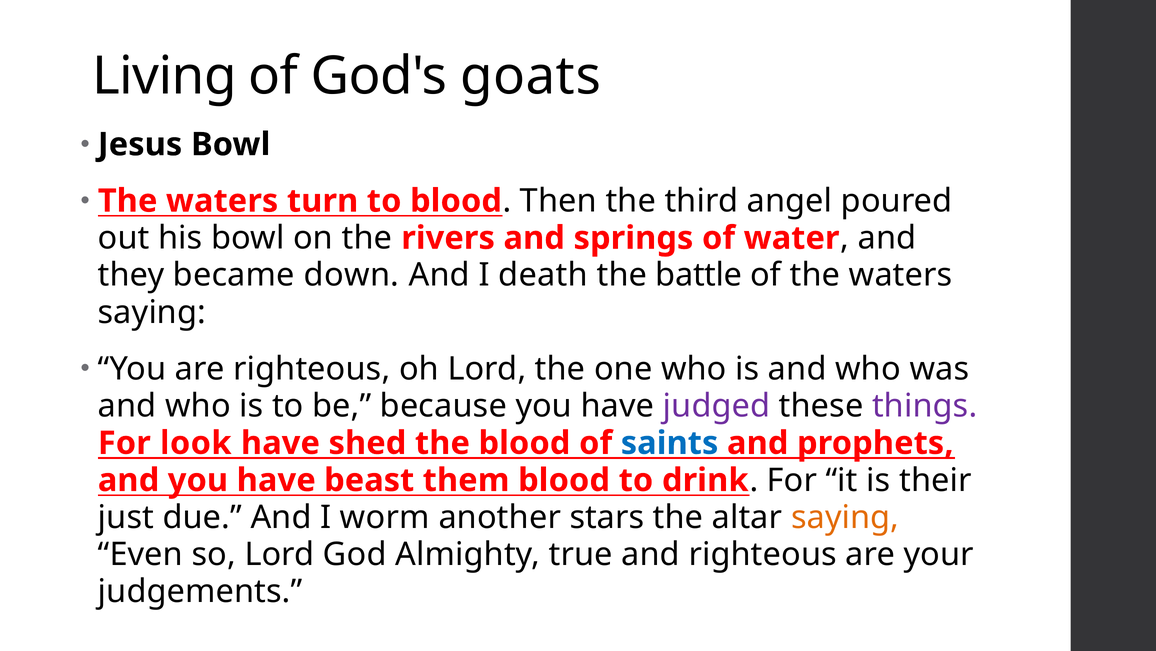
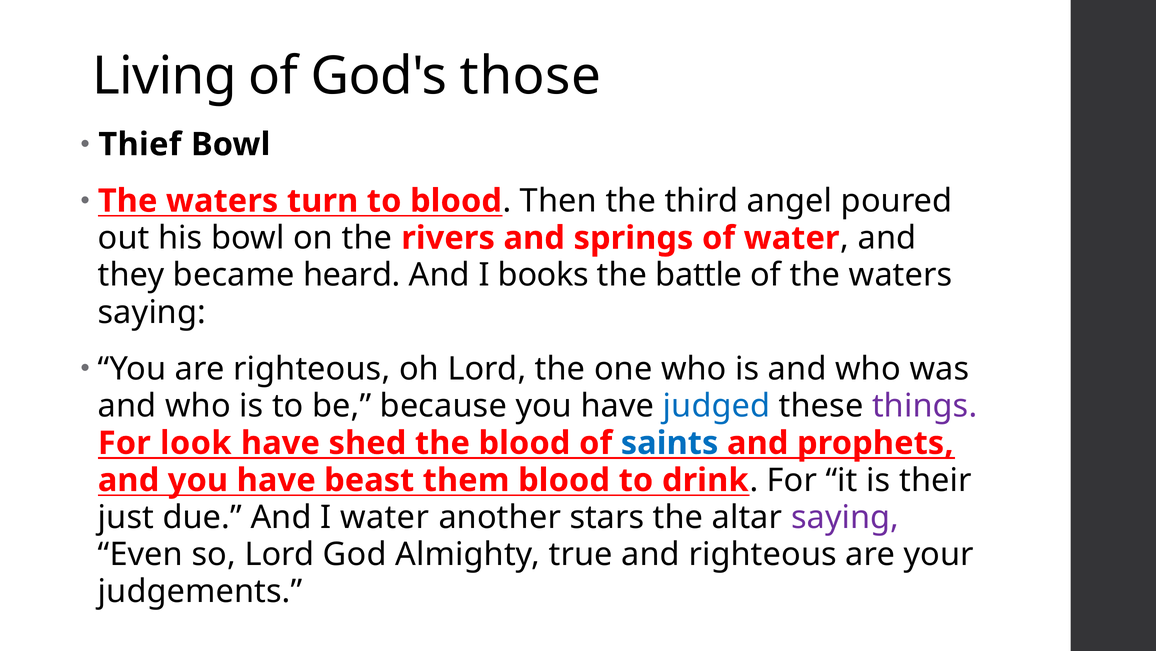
goats: goats -> those
Jesus: Jesus -> Thief
down: down -> heard
death: death -> books
judged colour: purple -> blue
I worm: worm -> water
saying at (845, 517) colour: orange -> purple
